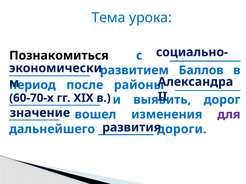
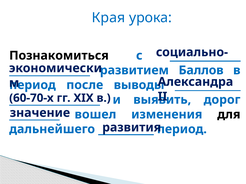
Тема: Тема -> Края
районы: районы -> выводы
для colour: purple -> black
дороги at (182, 129): дороги -> период
